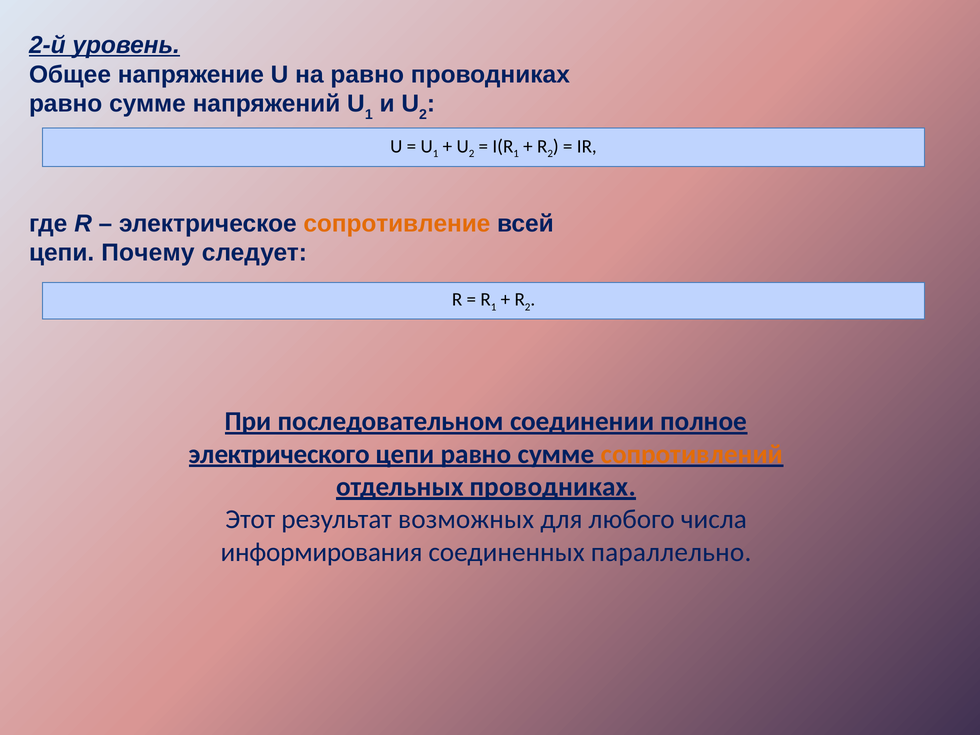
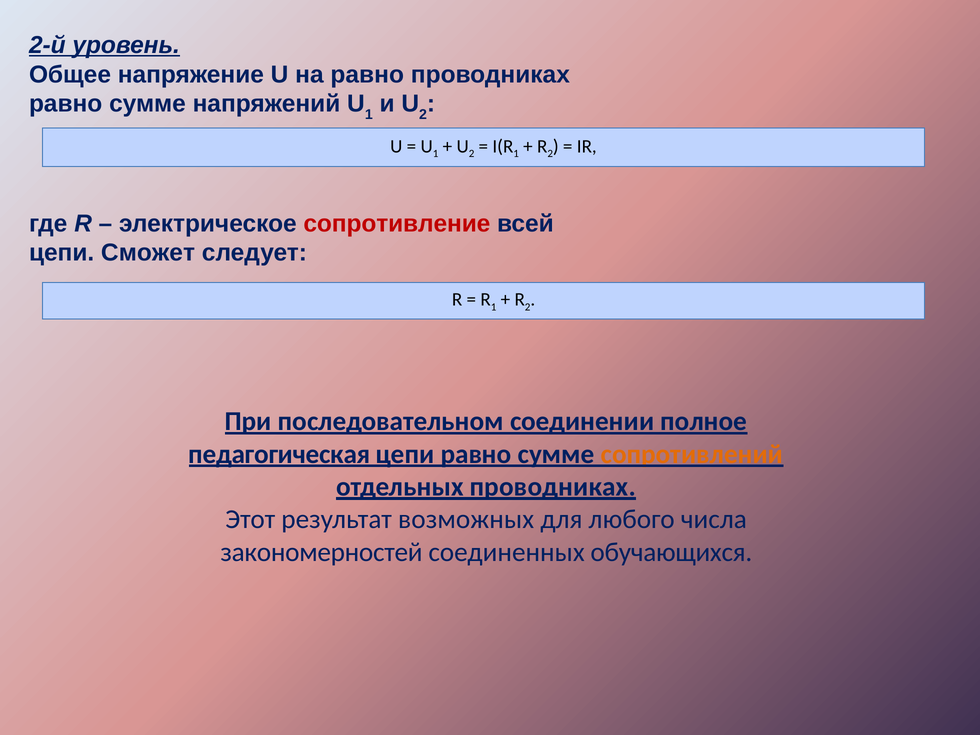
сопротивление colour: orange -> red
Почему: Почему -> Сможет
электрического: электрического -> педагогическая
информирования: информирования -> закономерностей
параллельно: параллельно -> обучающихся
